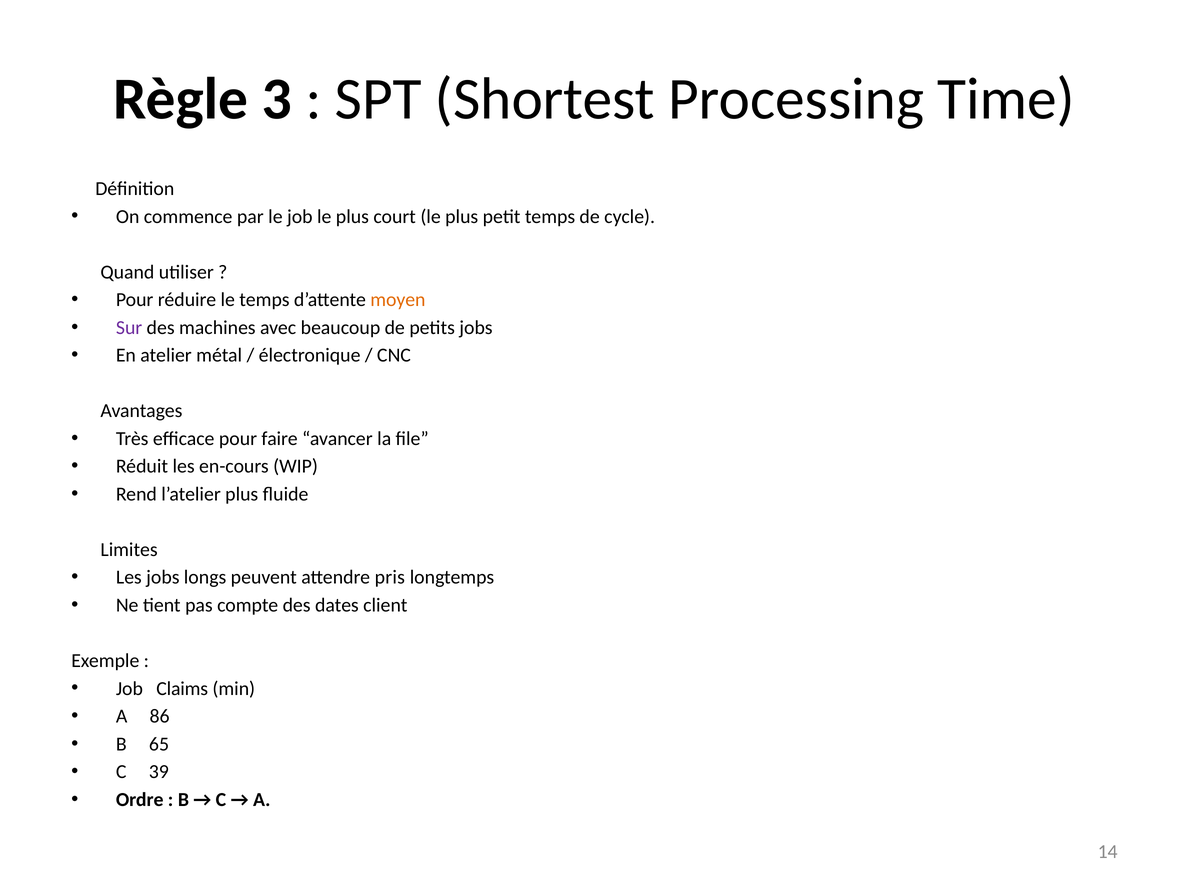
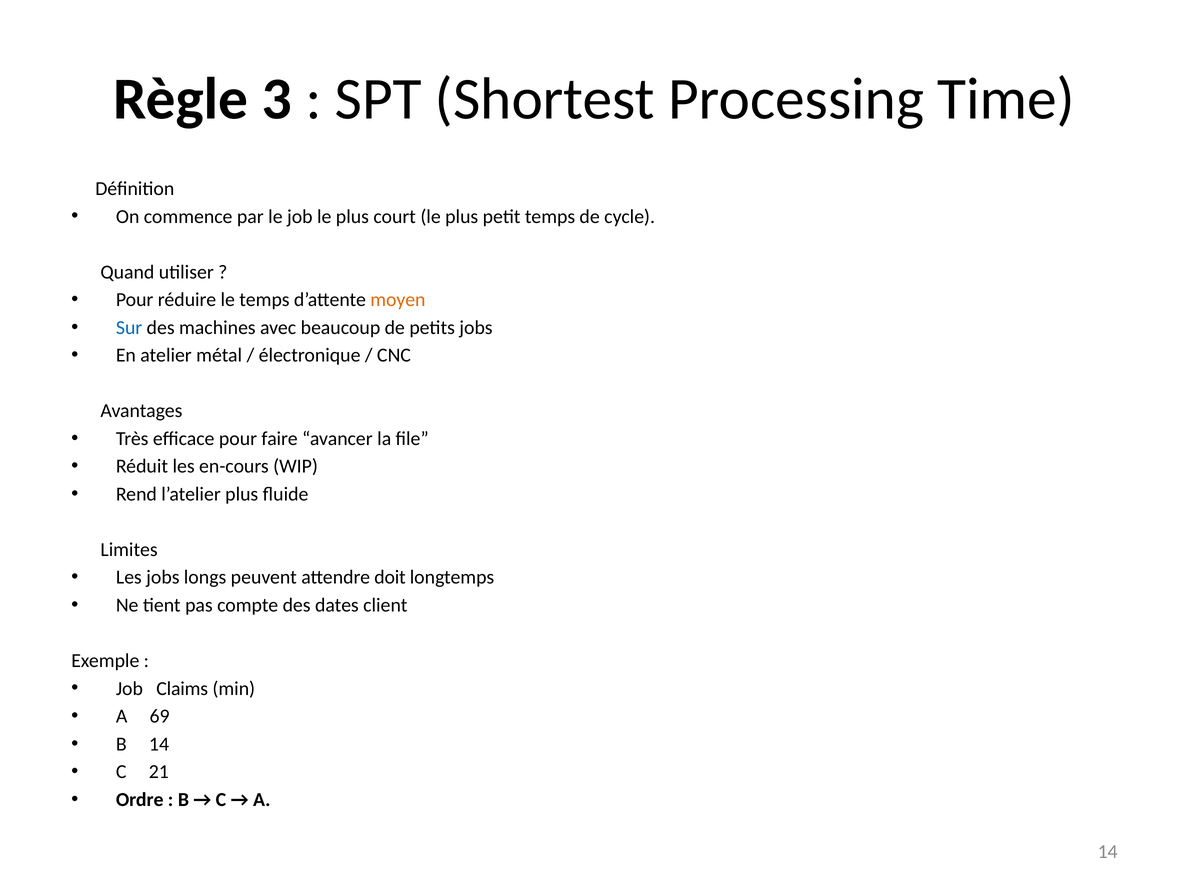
Sur colour: purple -> blue
pris: pris -> doit
86: 86 -> 69
B 65: 65 -> 14
39: 39 -> 21
